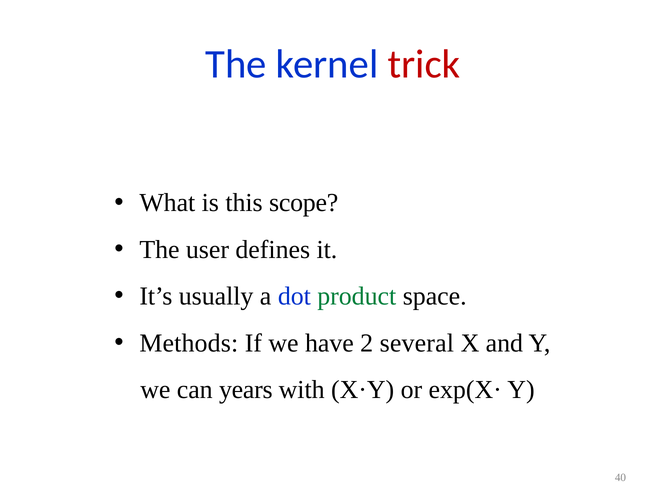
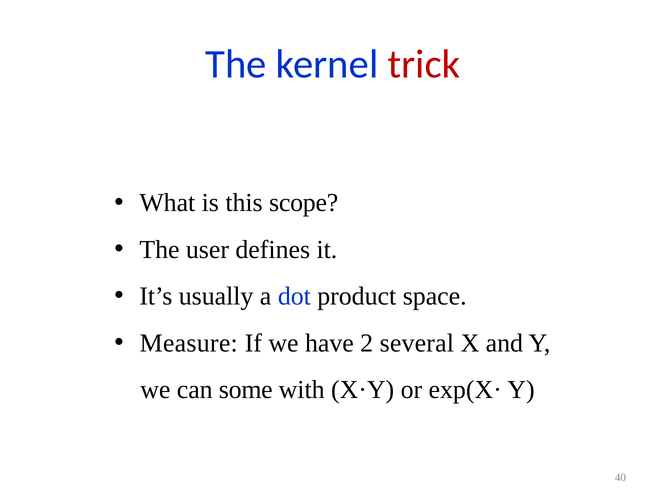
product colour: green -> black
Methods: Methods -> Measure
years: years -> some
